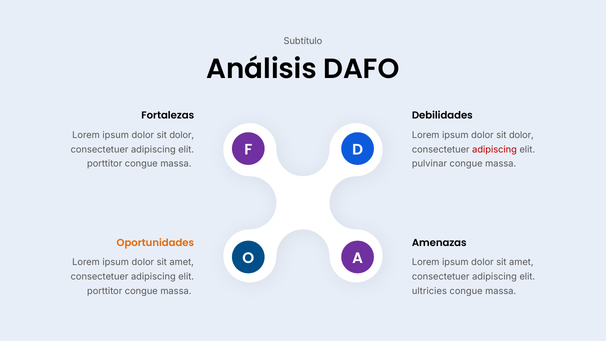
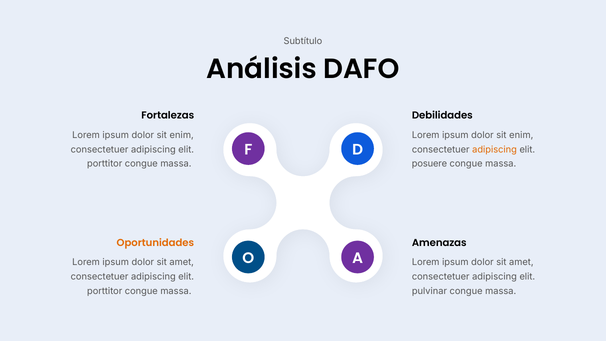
dolor at (182, 135): dolor -> enim
dolor at (521, 135): dolor -> enim
adipiscing at (495, 149) colour: red -> orange
pulvinar: pulvinar -> posuere
ultricies: ultricies -> pulvinar
